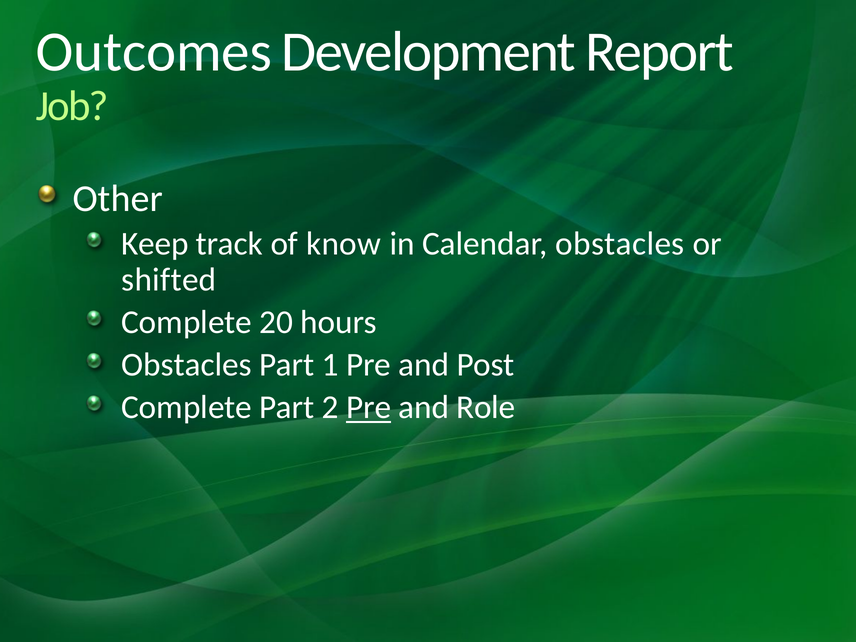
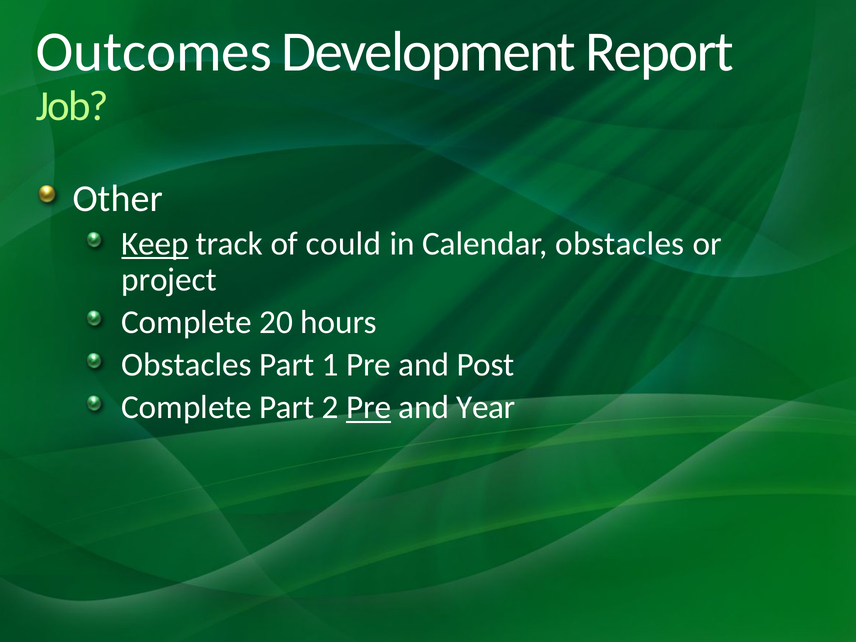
Keep underline: none -> present
know: know -> could
shifted: shifted -> project
Role: Role -> Year
